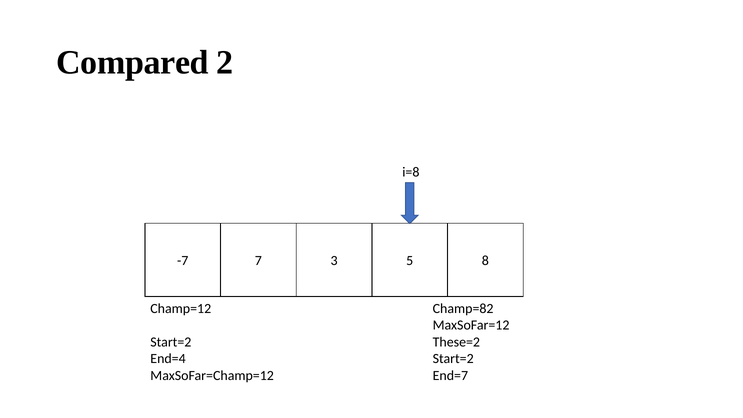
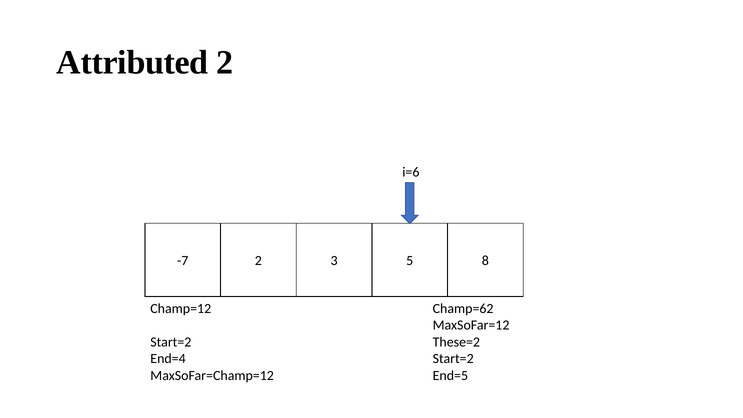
Compared: Compared -> Attributed
i=8: i=8 -> i=6
-7 7: 7 -> 2
Champ=82: Champ=82 -> Champ=62
End=7: End=7 -> End=5
